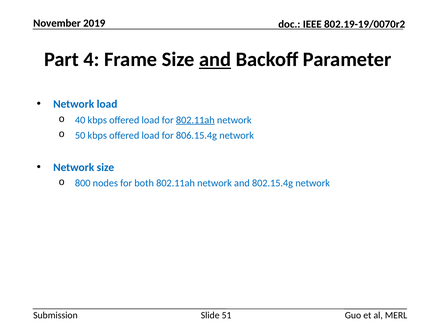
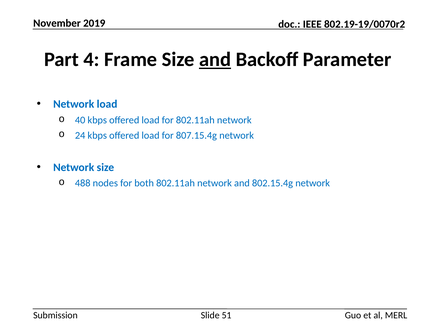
802.11ah at (195, 120) underline: present -> none
50: 50 -> 24
806.15.4g: 806.15.4g -> 807.15.4g
800: 800 -> 488
